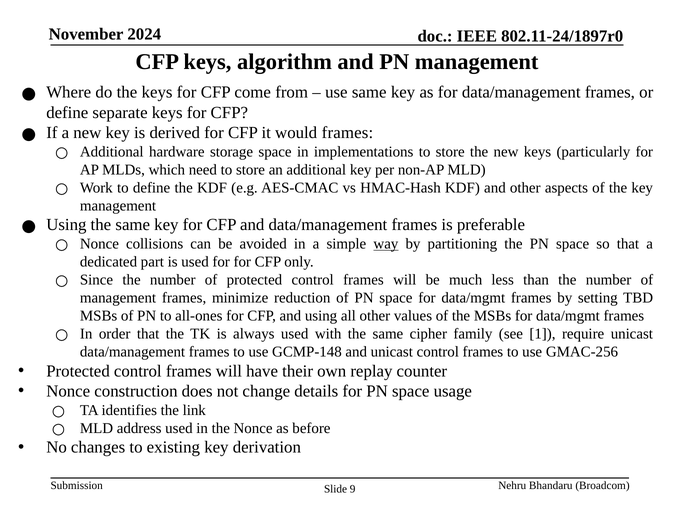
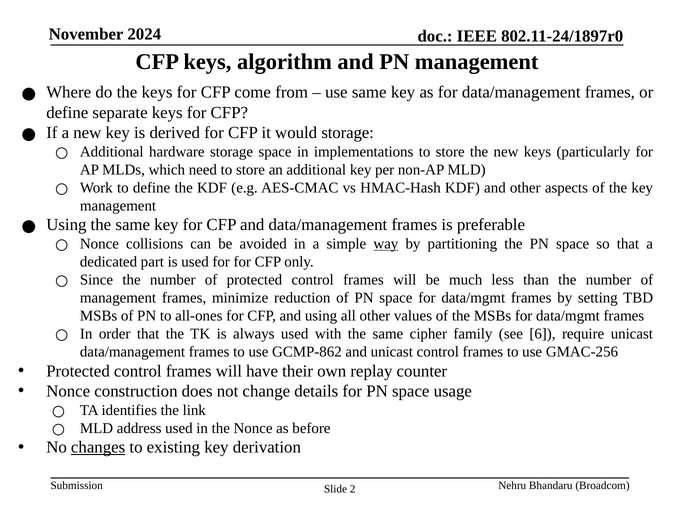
would frames: frames -> storage
1: 1 -> 6
GCMP-148: GCMP-148 -> GCMP-862
changes underline: none -> present
9: 9 -> 2
